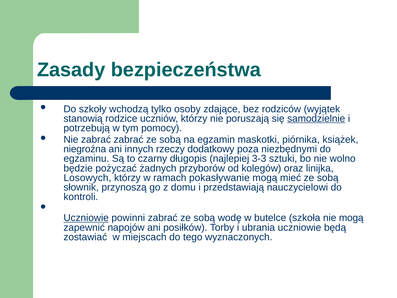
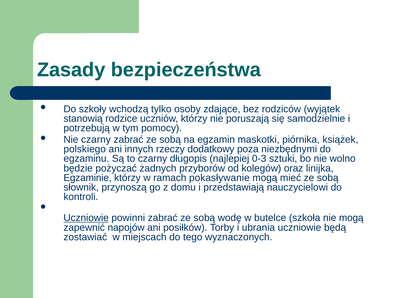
samodzielnie underline: present -> none
Nie zabrać: zabrać -> czarny
niegroźna: niegroźna -> polskiego
3-3: 3-3 -> 0-3
Losowych: Losowych -> Egzaminie
